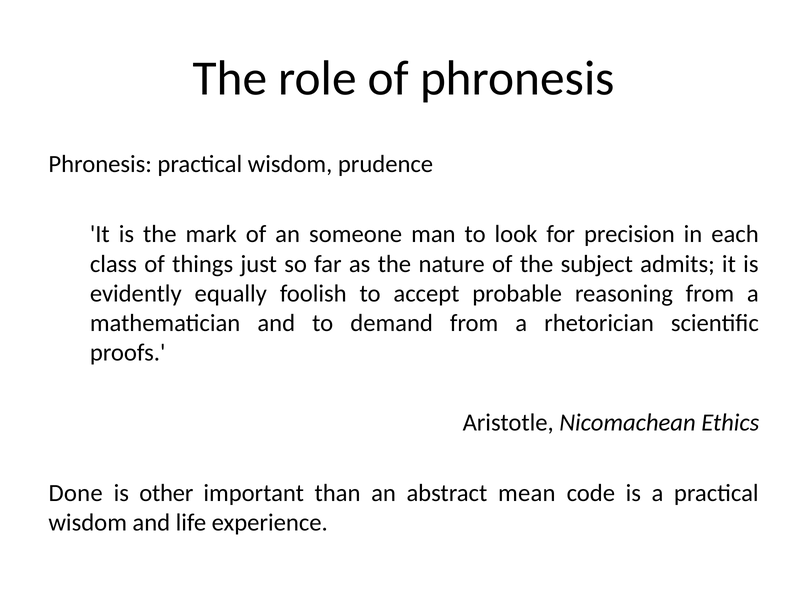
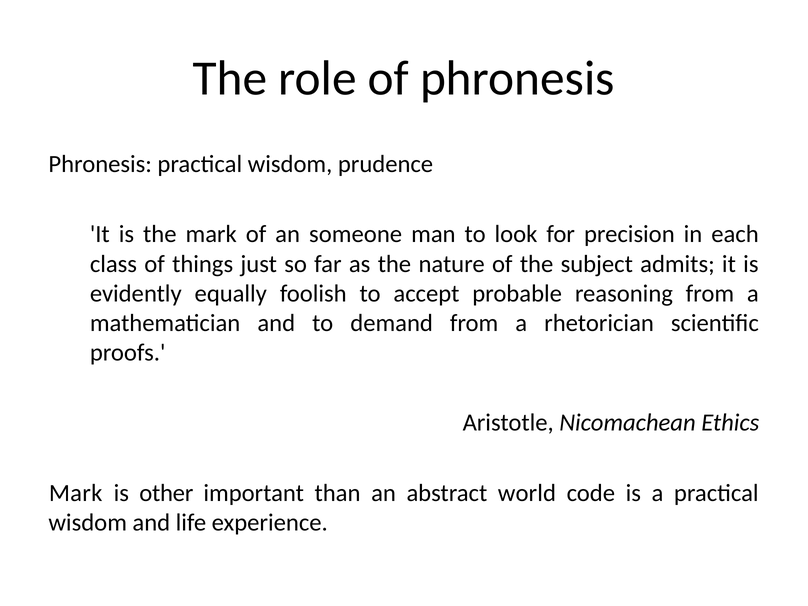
Done at (76, 493): Done -> Mark
mean: mean -> world
